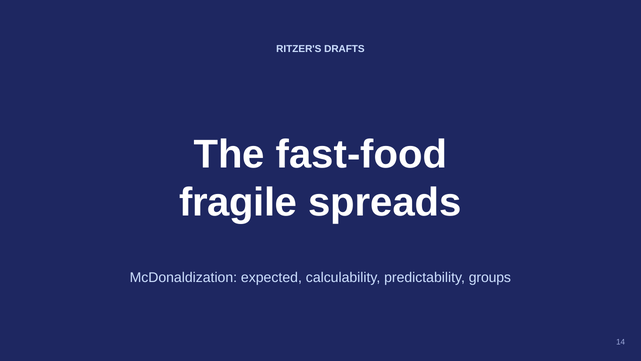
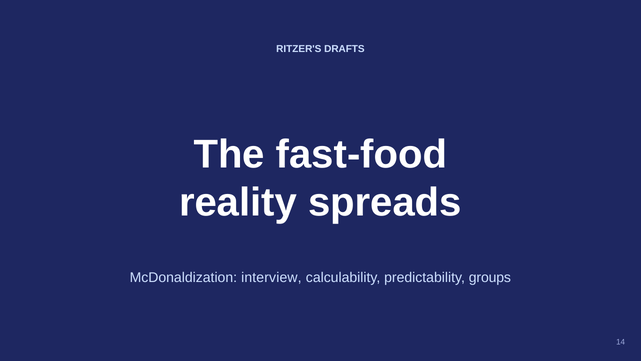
fragile: fragile -> reality
expected: expected -> interview
